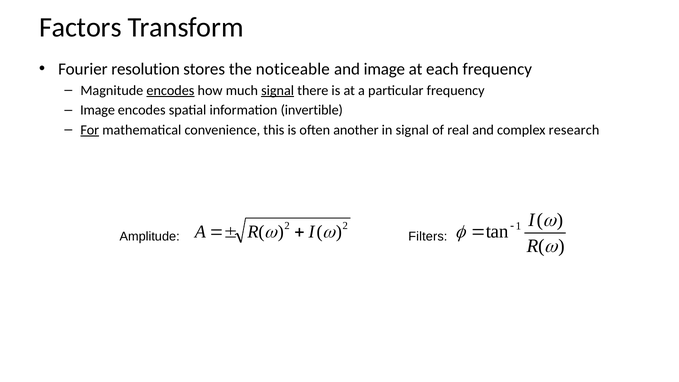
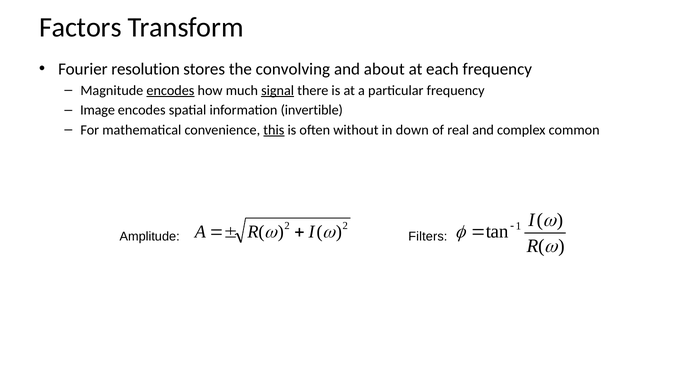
noticeable: noticeable -> convolving
and image: image -> about
For underline: present -> none
this underline: none -> present
another: another -> without
in signal: signal -> down
research: research -> common
